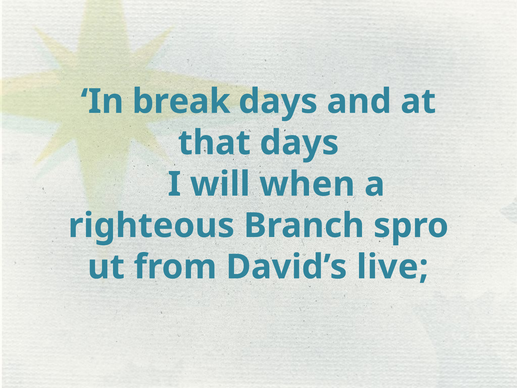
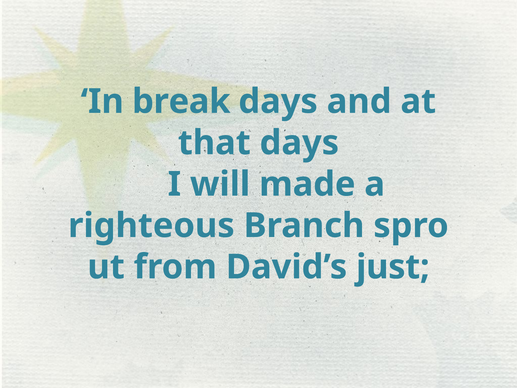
when: when -> made
live: live -> just
